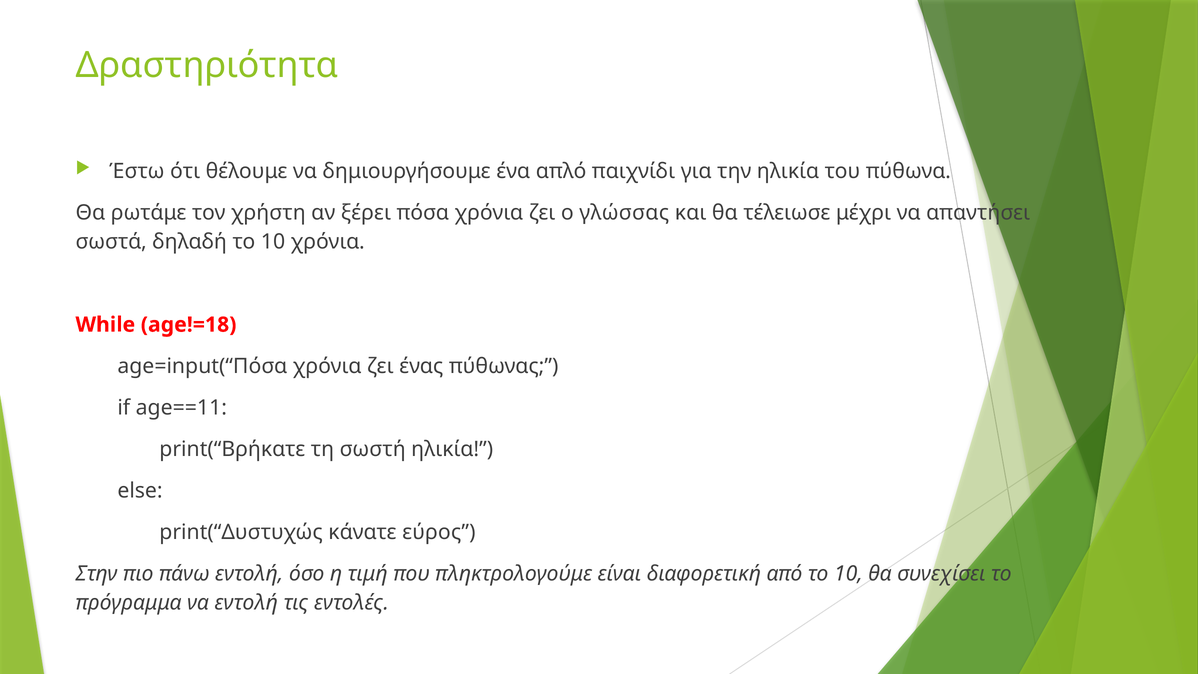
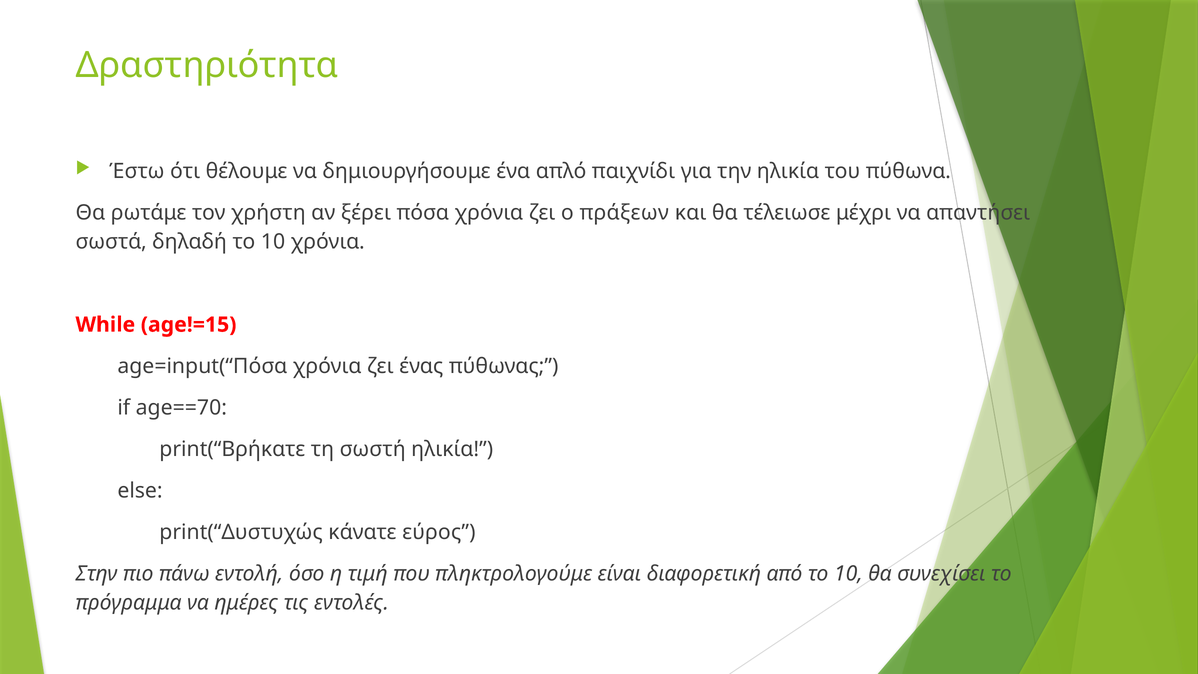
γλώσσας: γλώσσας -> πράξεων
age!=18: age!=18 -> age!=15
age==11: age==11 -> age==70
να εντολή: εντολή -> ημέρες
